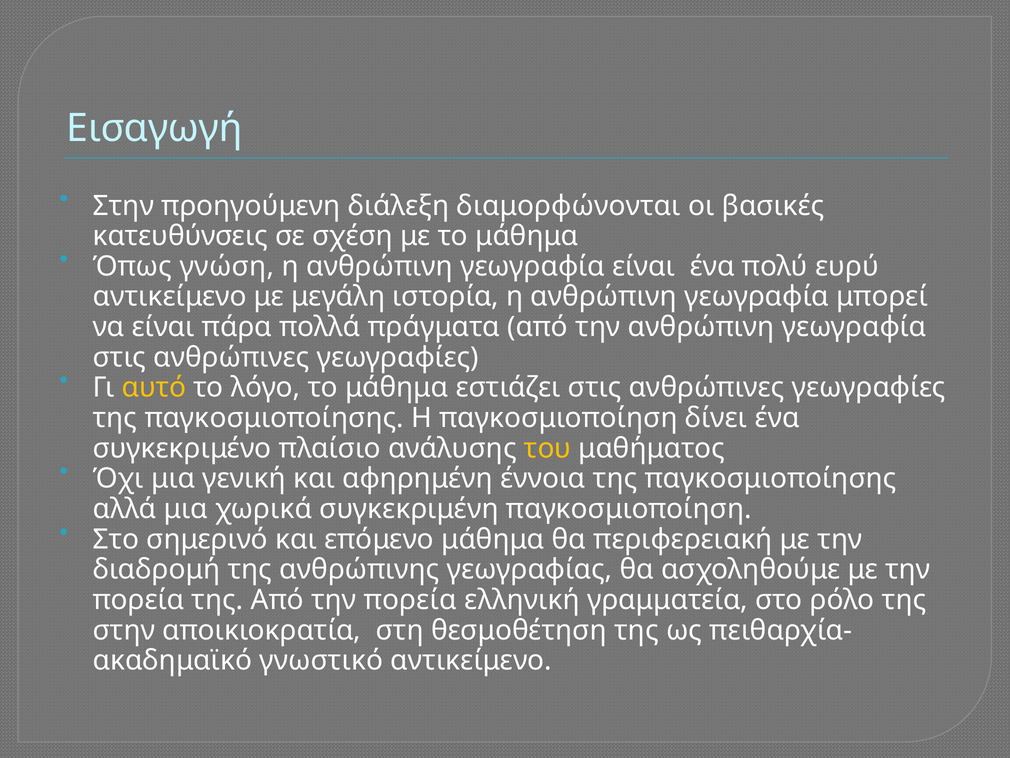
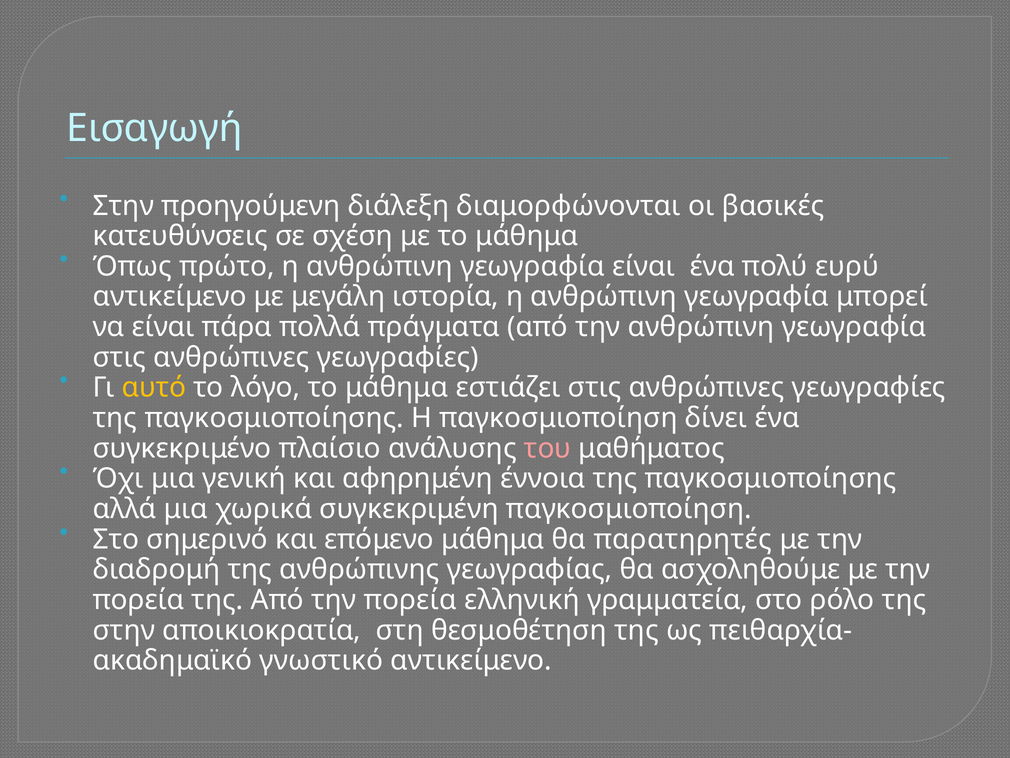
γνώση: γνώση -> πρώτο
του colour: yellow -> pink
περιφερειακή: περιφερειακή -> παρατηρητές
